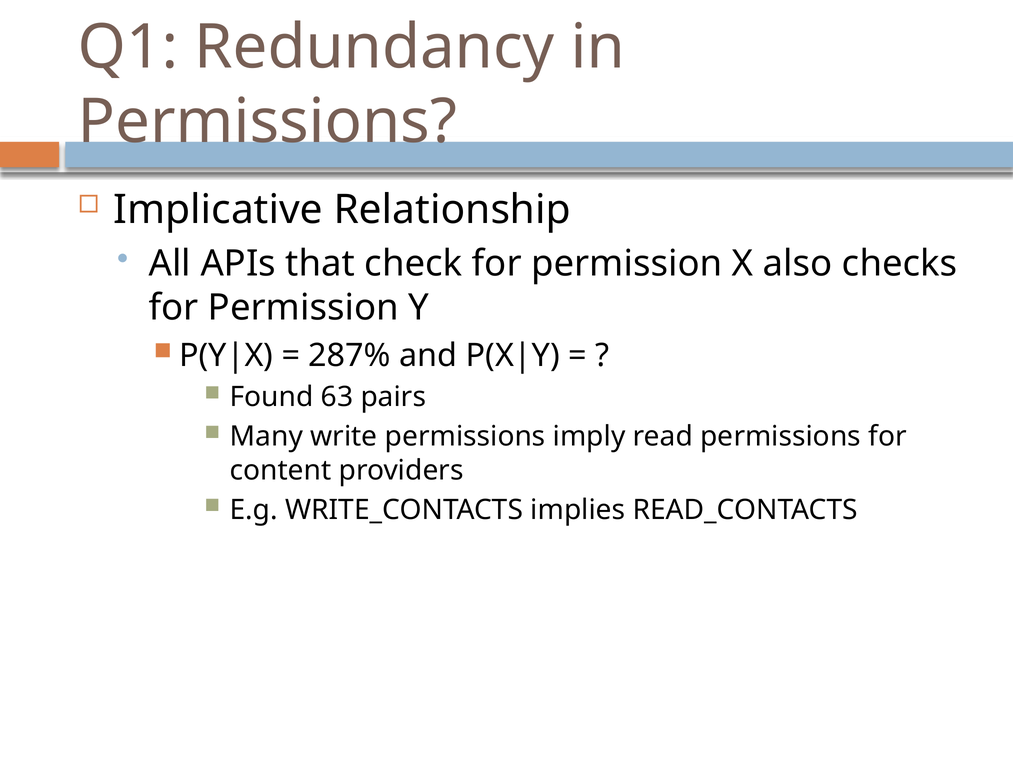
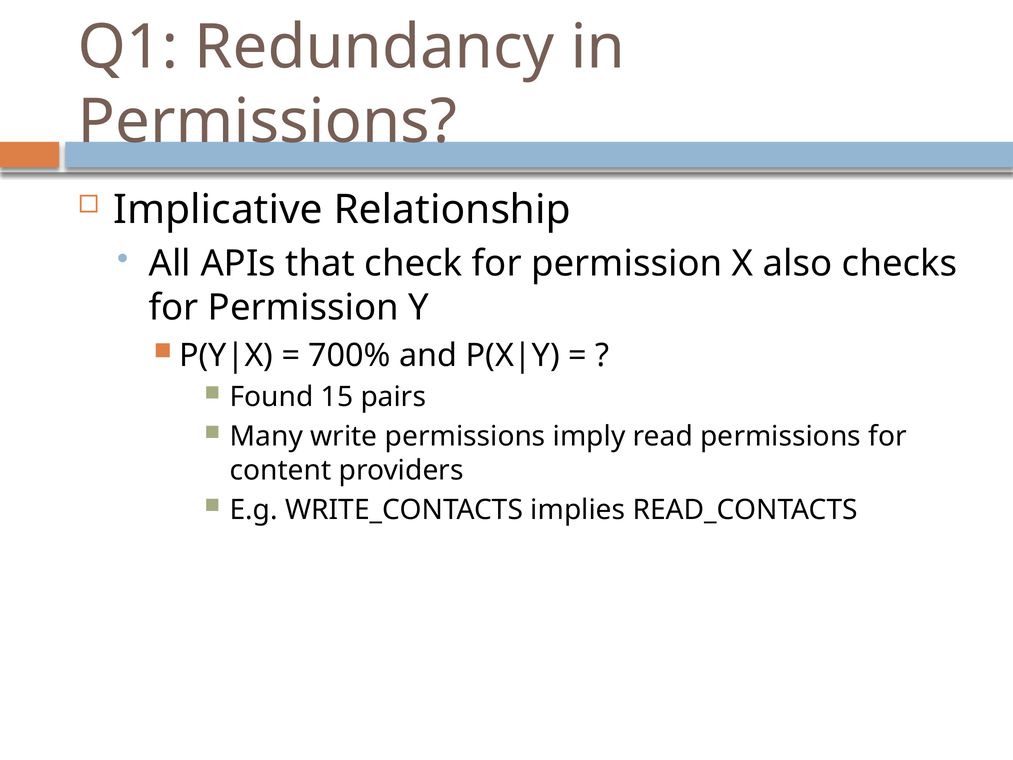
287%: 287% -> 700%
63: 63 -> 15
